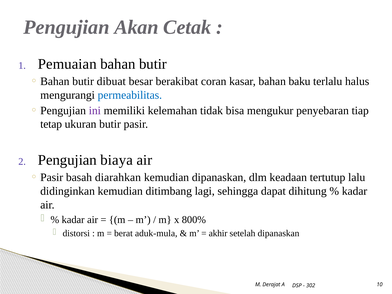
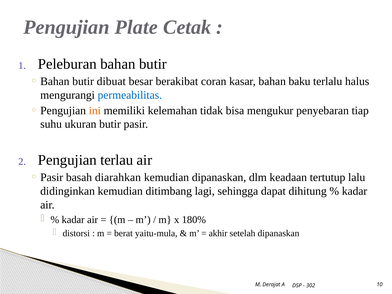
Akan: Akan -> Plate
Pemuaian: Pemuaian -> Peleburan
ini colour: purple -> orange
tetap: tetap -> suhu
biaya: biaya -> terlau
800%: 800% -> 180%
aduk-mula: aduk-mula -> yaitu-mula
